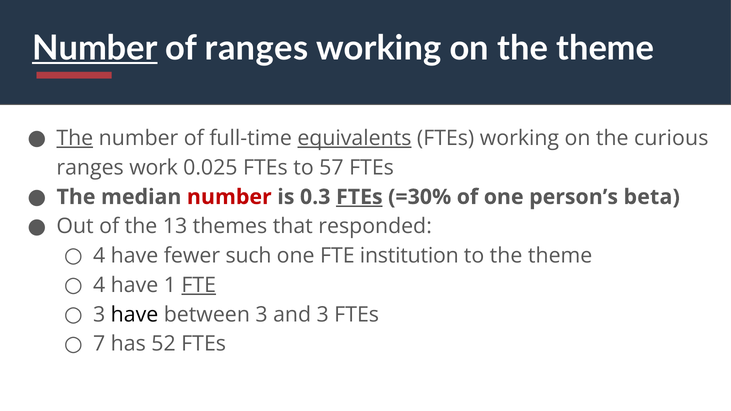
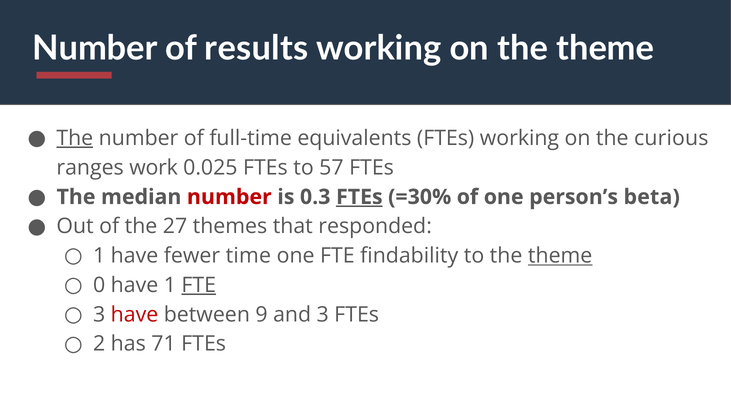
Number at (95, 48) underline: present -> none
of ranges: ranges -> results
equivalents underline: present -> none
13: 13 -> 27
4 at (99, 256): 4 -> 1
such: such -> time
institution: institution -> findability
theme at (560, 256) underline: none -> present
4 at (99, 285): 4 -> 0
have at (134, 315) colour: black -> red
between 3: 3 -> 9
7: 7 -> 2
52: 52 -> 71
